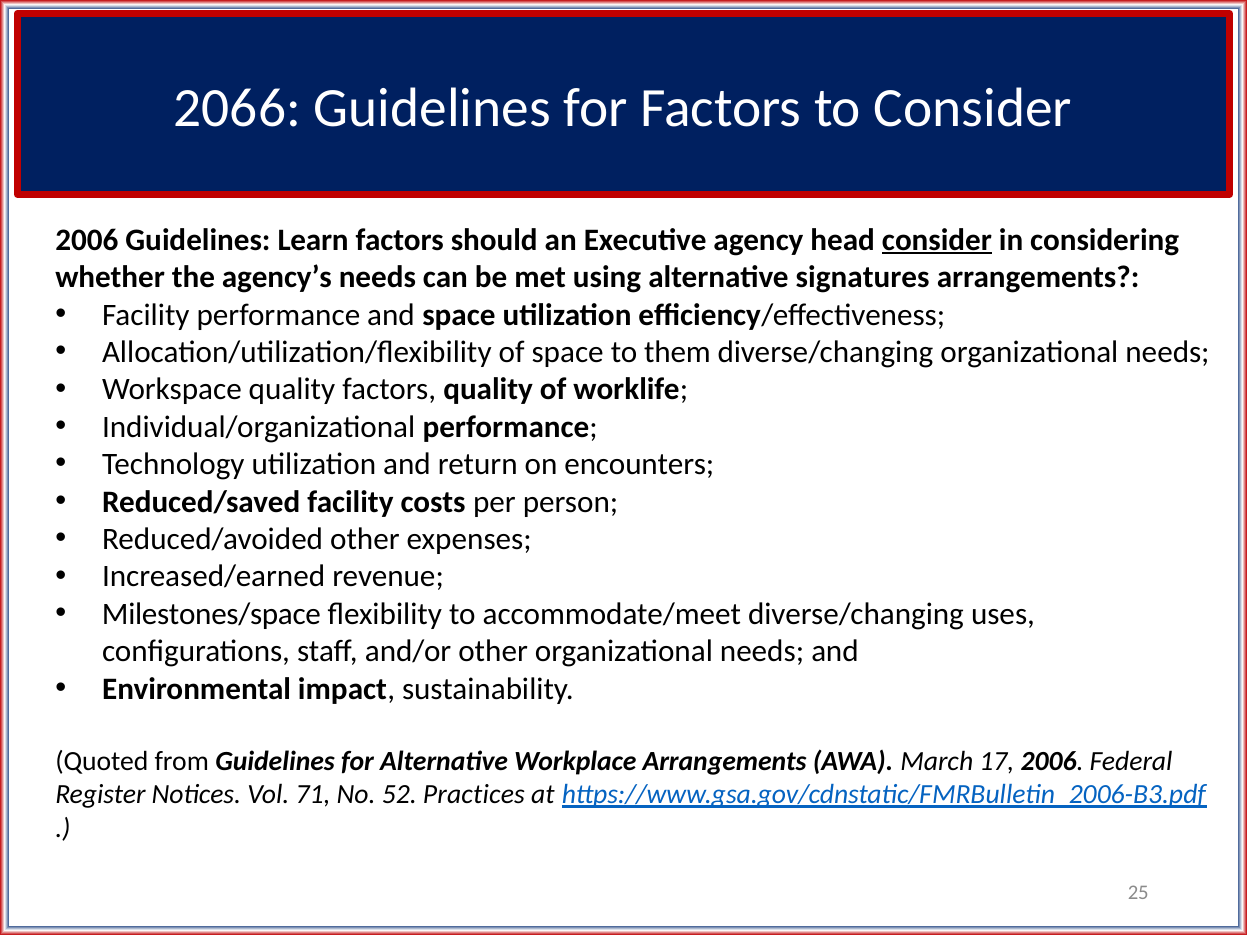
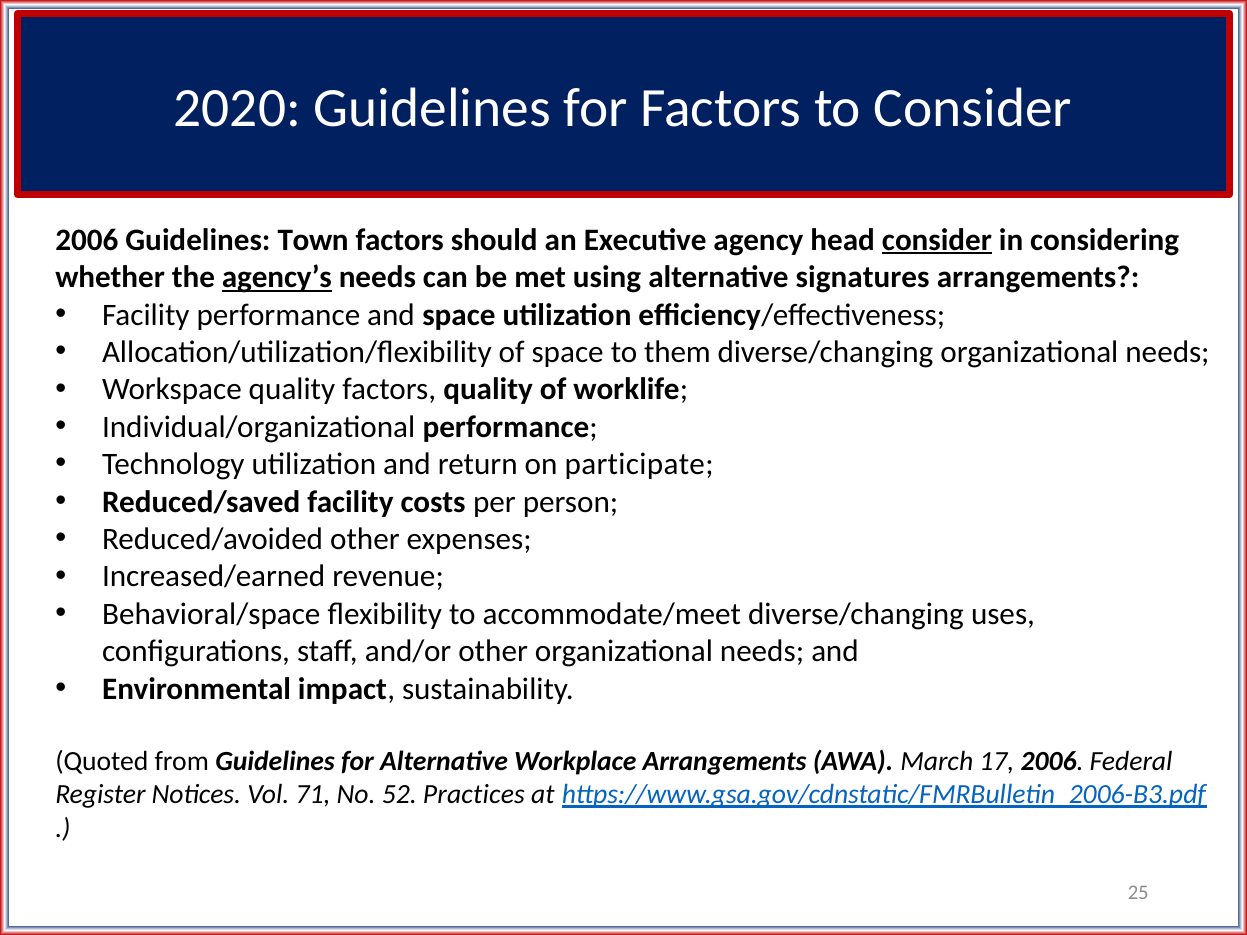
2066: 2066 -> 2020
Learn: Learn -> Town
agency’s underline: none -> present
encounters: encounters -> participate
Milestones/space: Milestones/space -> Behavioral/space
